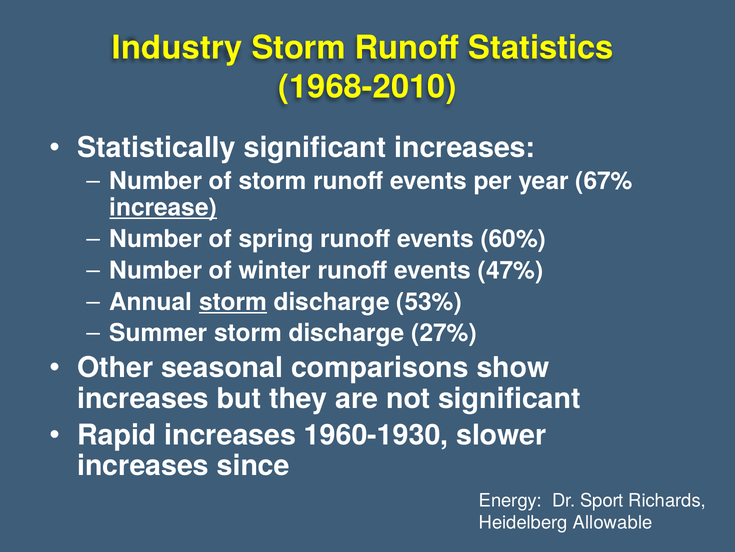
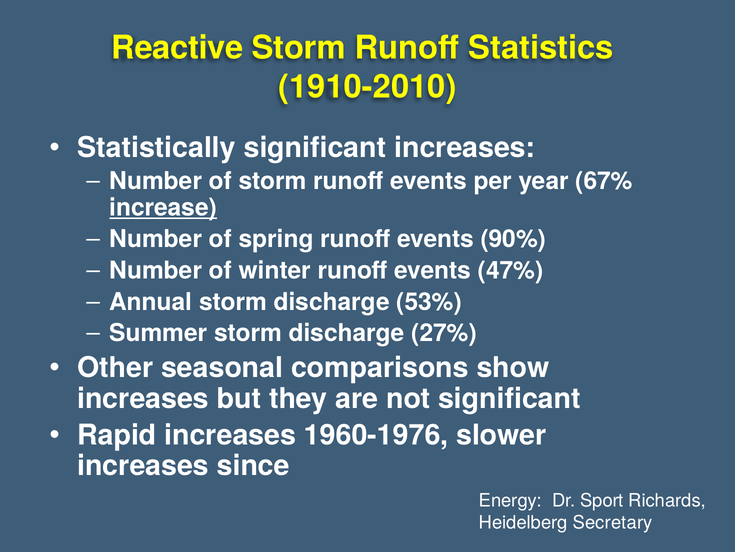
Industry: Industry -> Reactive
1968-2010: 1968-2010 -> 1910-2010
60%: 60% -> 90%
storm at (233, 302) underline: present -> none
1960-1930: 1960-1930 -> 1960-1976
Allowable: Allowable -> Secretary
